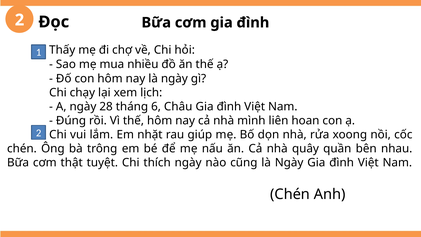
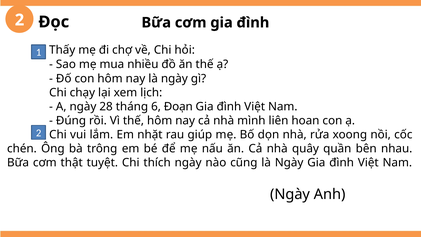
Châu: Châu -> Đoạn
Chén at (290, 194): Chén -> Ngày
